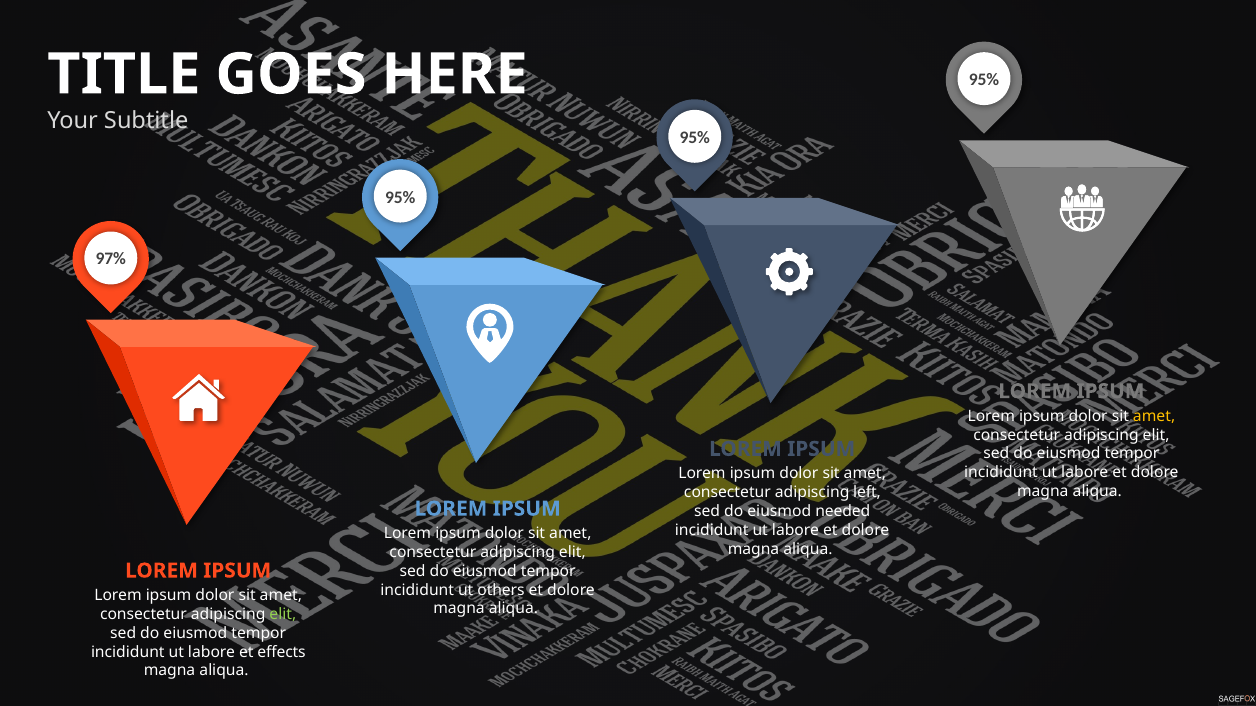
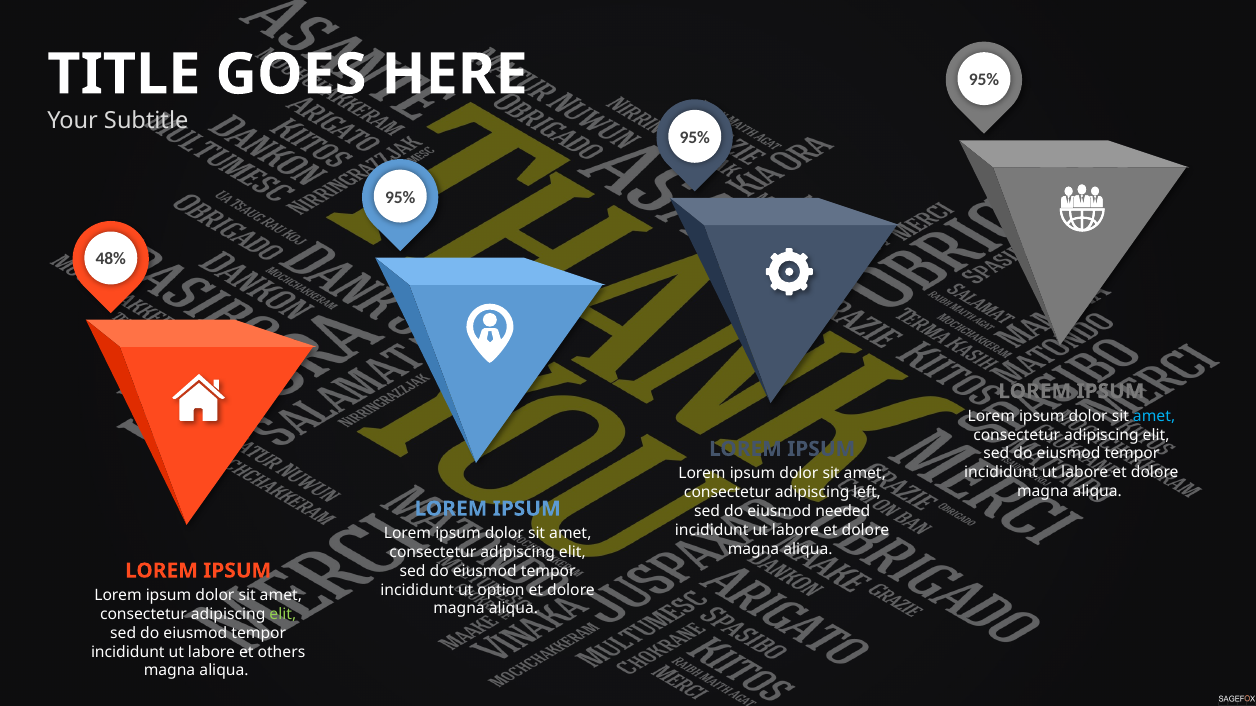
97%: 97% -> 48%
amet at (1154, 416) colour: yellow -> light blue
others: others -> option
effects: effects -> others
